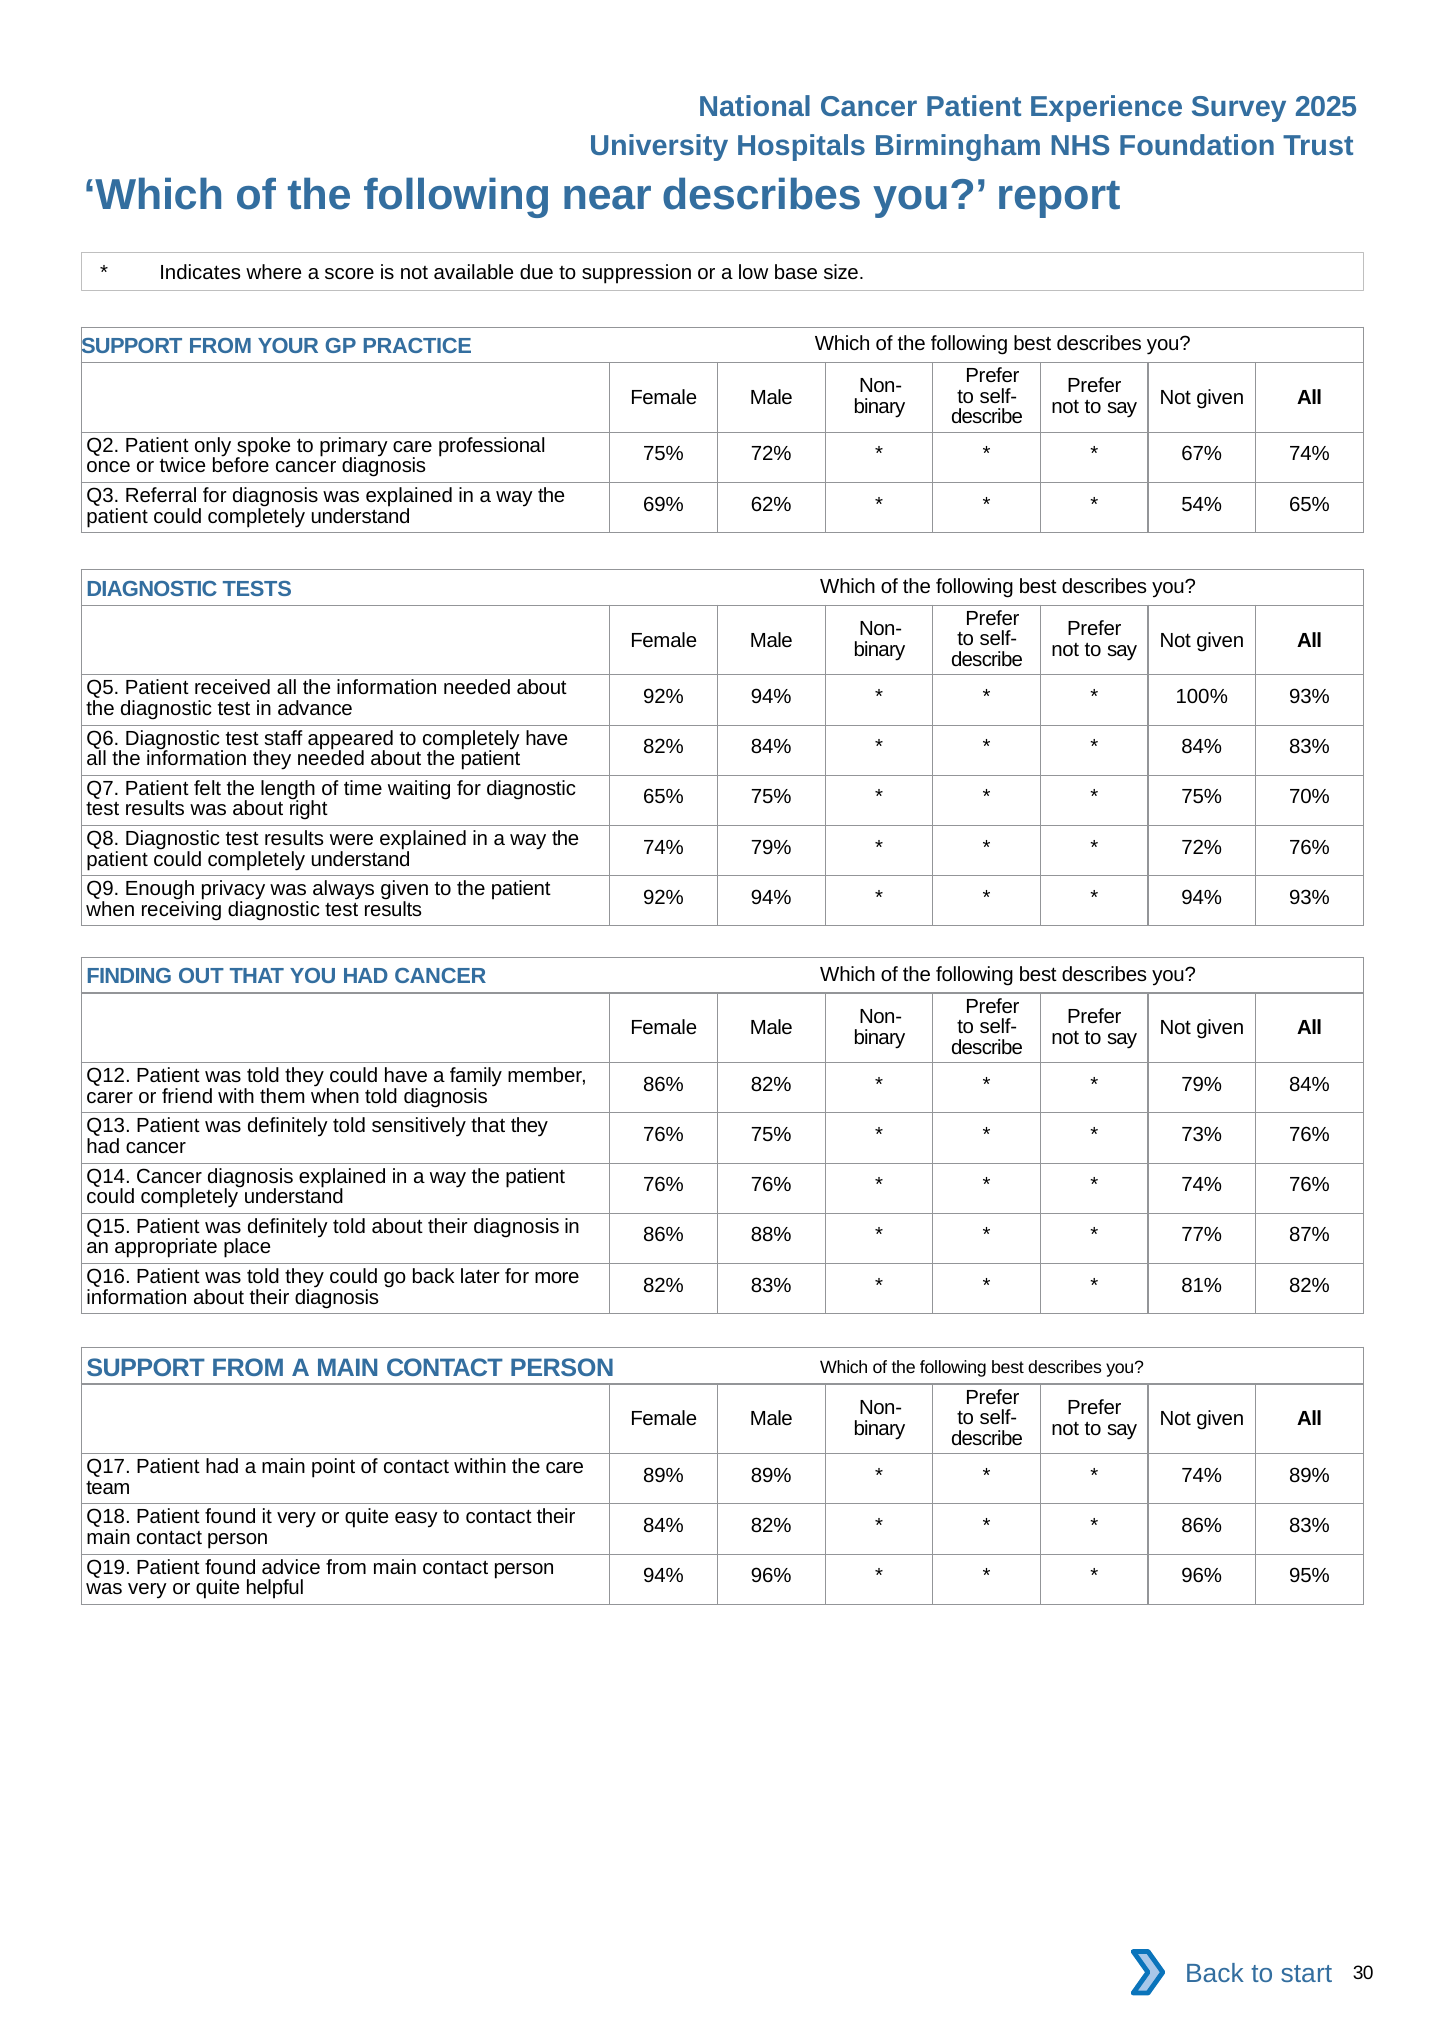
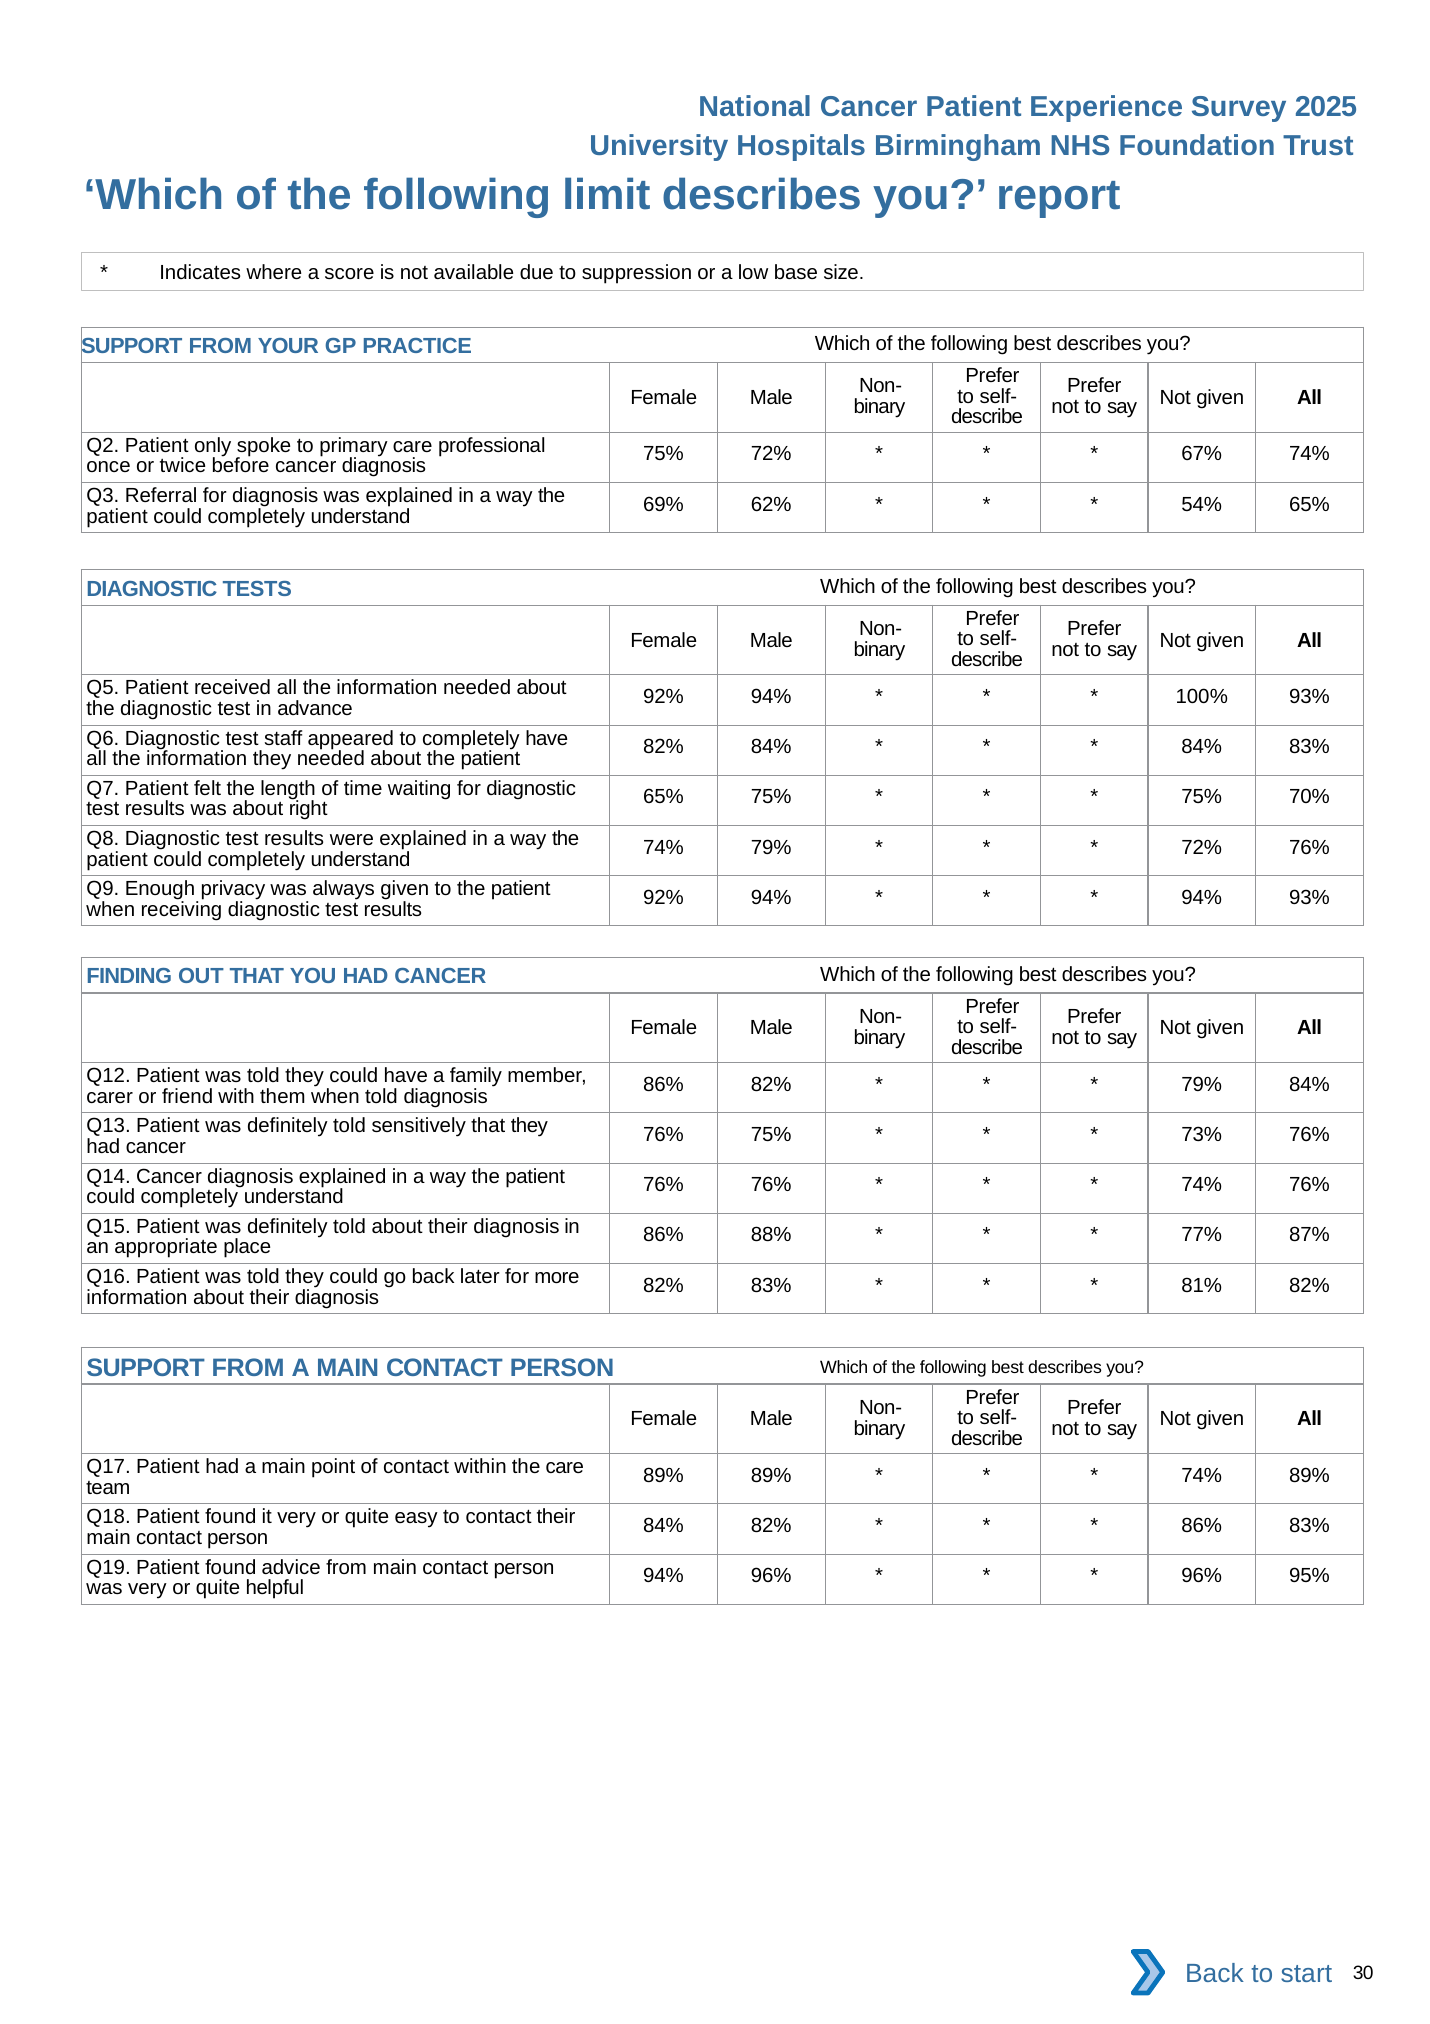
near: near -> limit
